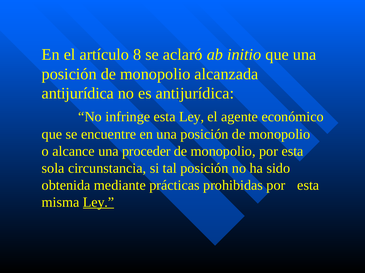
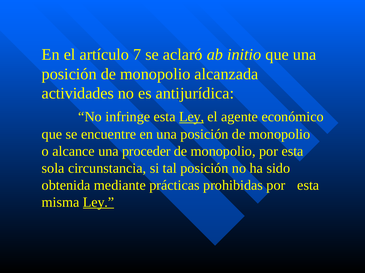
8: 8 -> 7
antijurídica at (78, 94): antijurídica -> actividades
Ley at (192, 117) underline: none -> present
